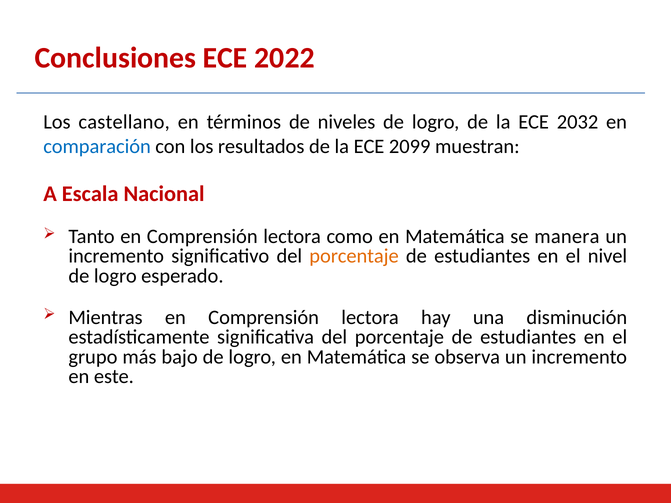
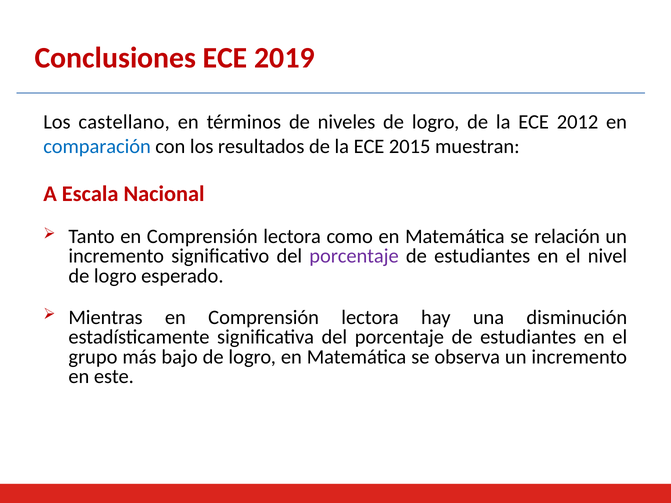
2022: 2022 -> 2019
2032: 2032 -> 2012
2099: 2099 -> 2015
manera: manera -> relación
porcentaje at (354, 256) colour: orange -> purple
